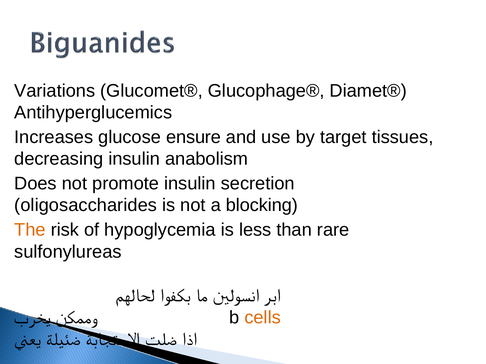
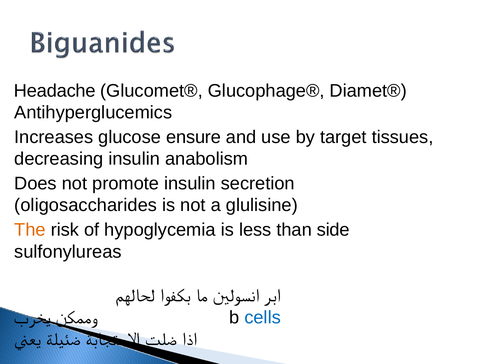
Variations: Variations -> Headache
blocking: blocking -> glulisine
rare: rare -> side
cells colour: orange -> blue
